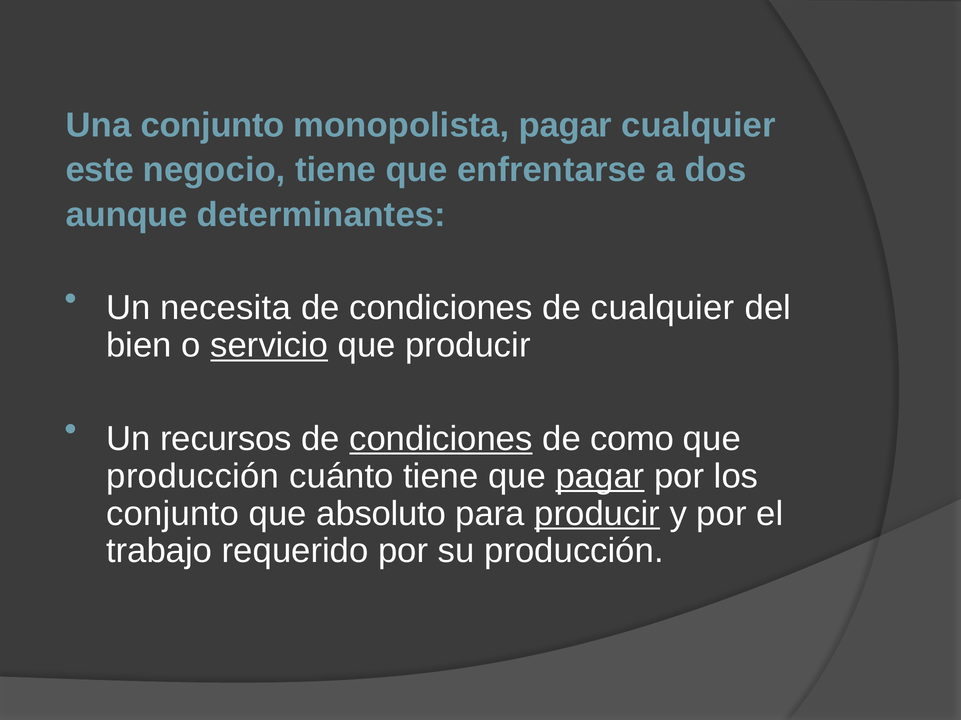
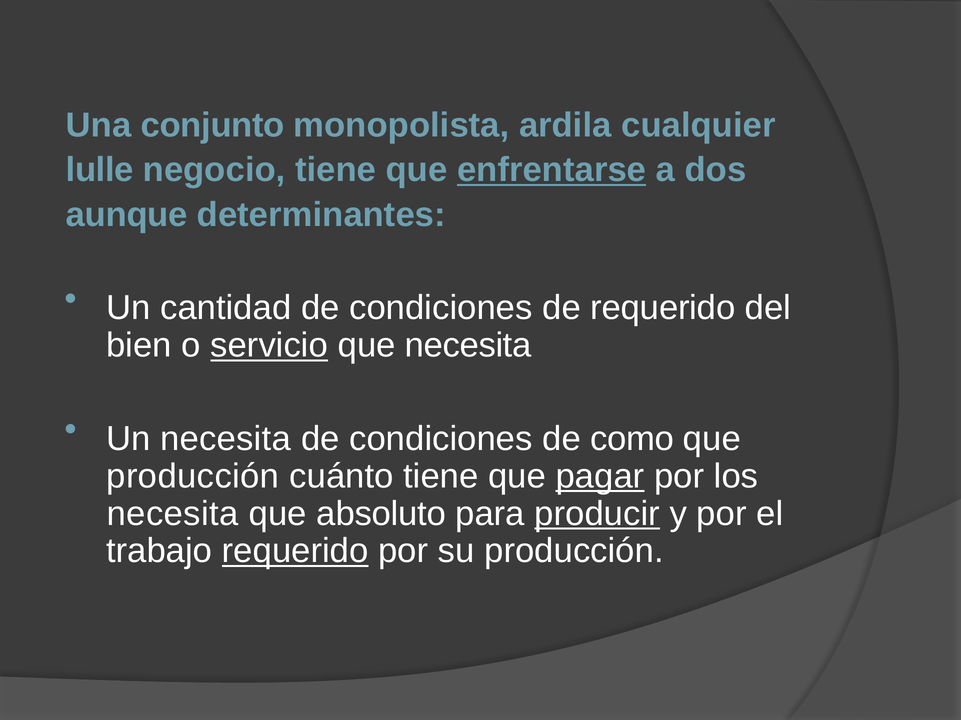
monopolista pagar: pagar -> ardila
este: este -> lulle
enfrentarse underline: none -> present
necesita: necesita -> cantidad
de cualquier: cualquier -> requerido
que producir: producir -> necesita
Un recursos: recursos -> necesita
condiciones at (441, 439) underline: present -> none
conjunto at (173, 514): conjunto -> necesita
requerido at (295, 552) underline: none -> present
